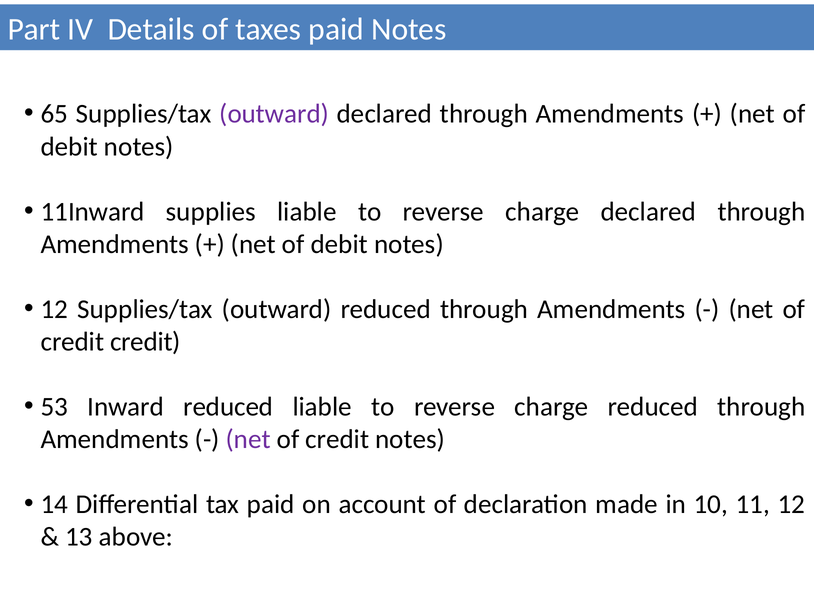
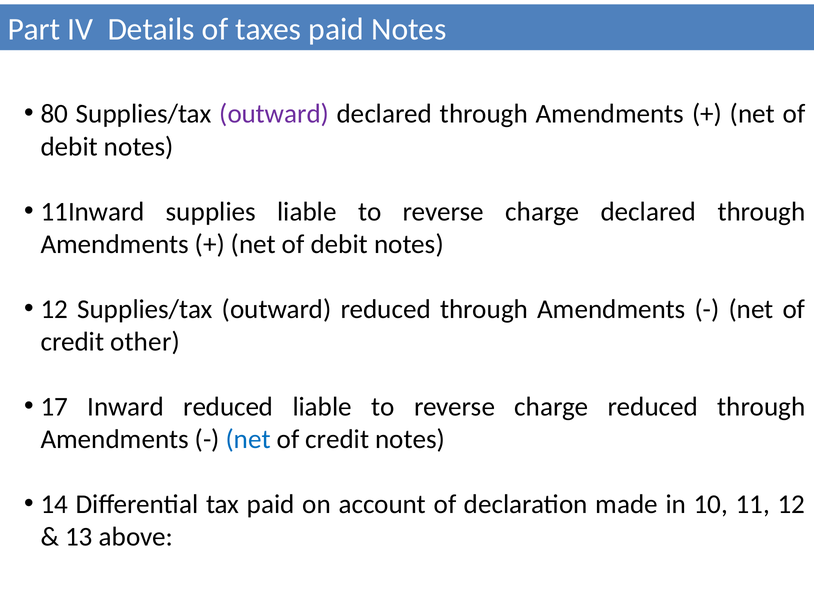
65: 65 -> 80
credit credit: credit -> other
53: 53 -> 17
net at (248, 440) colour: purple -> blue
